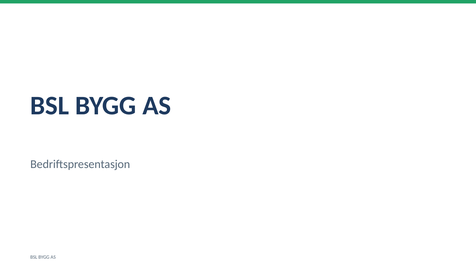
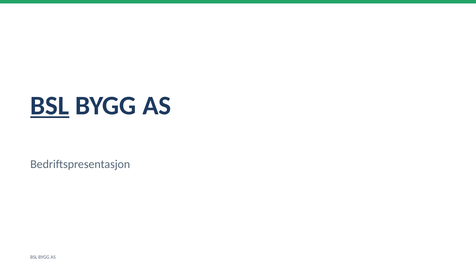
BSL at (50, 106) underline: none -> present
